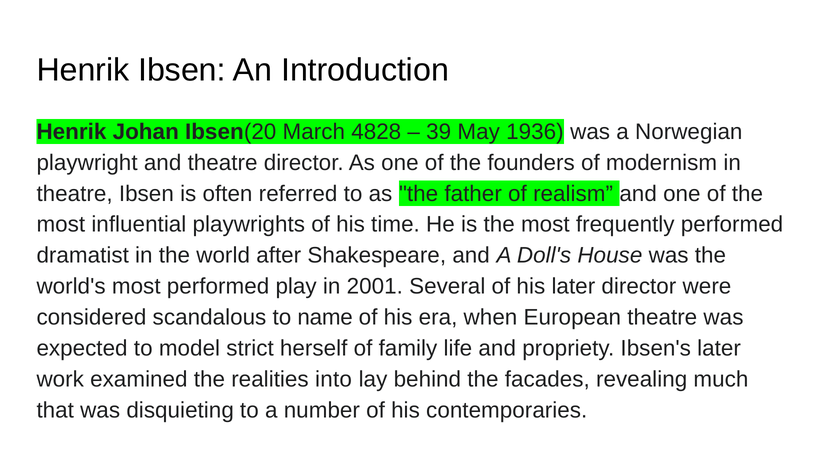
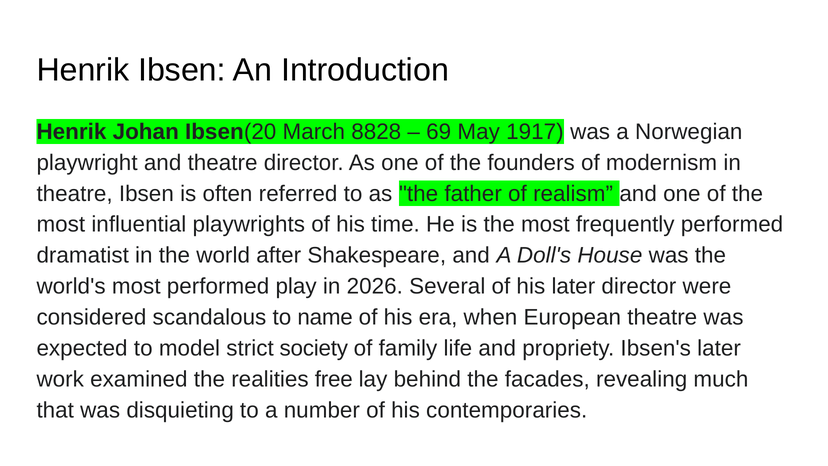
4828: 4828 -> 8828
39: 39 -> 69
1936: 1936 -> 1917
2001: 2001 -> 2026
herself: herself -> society
into: into -> free
